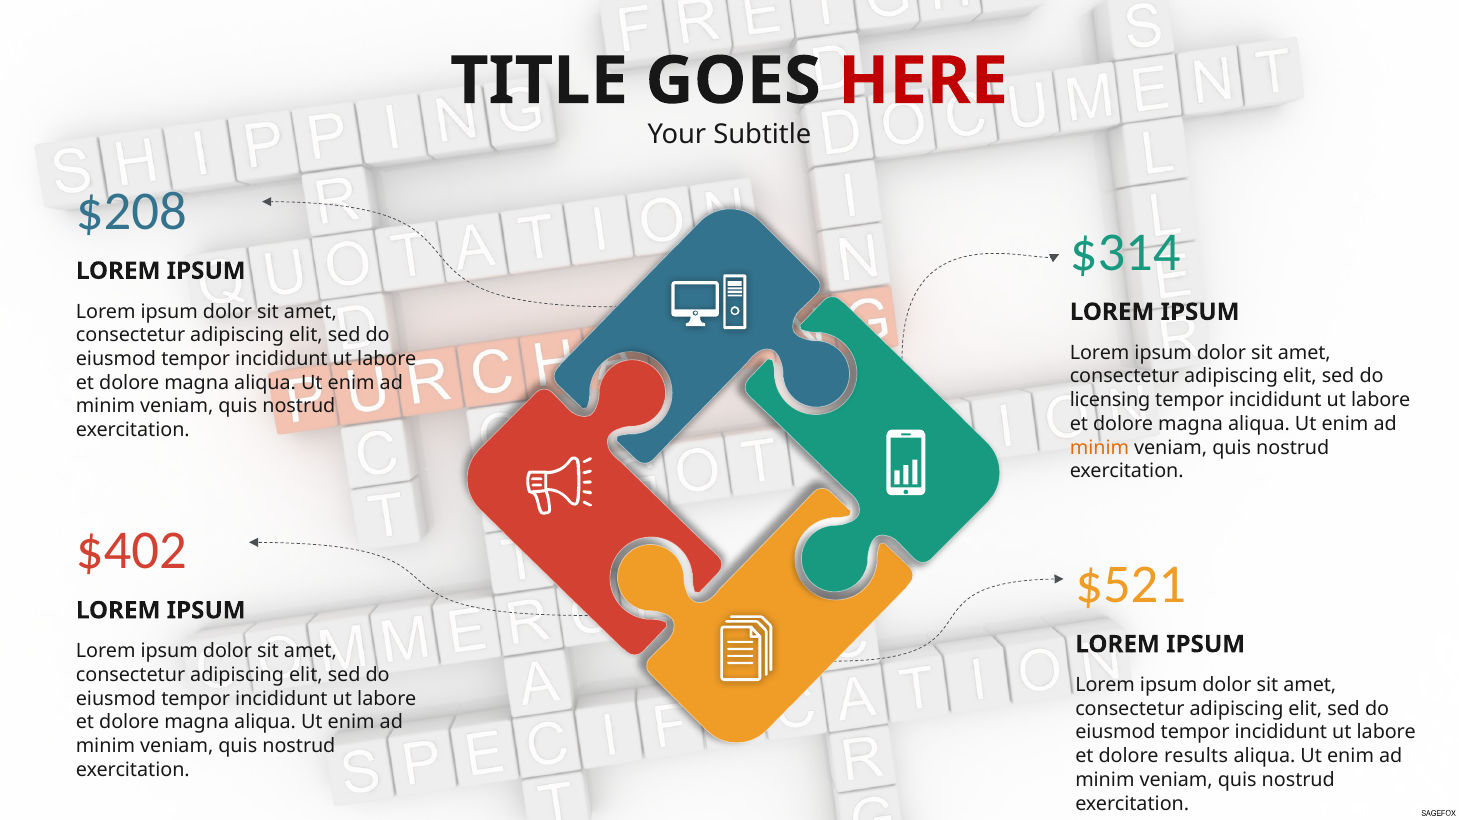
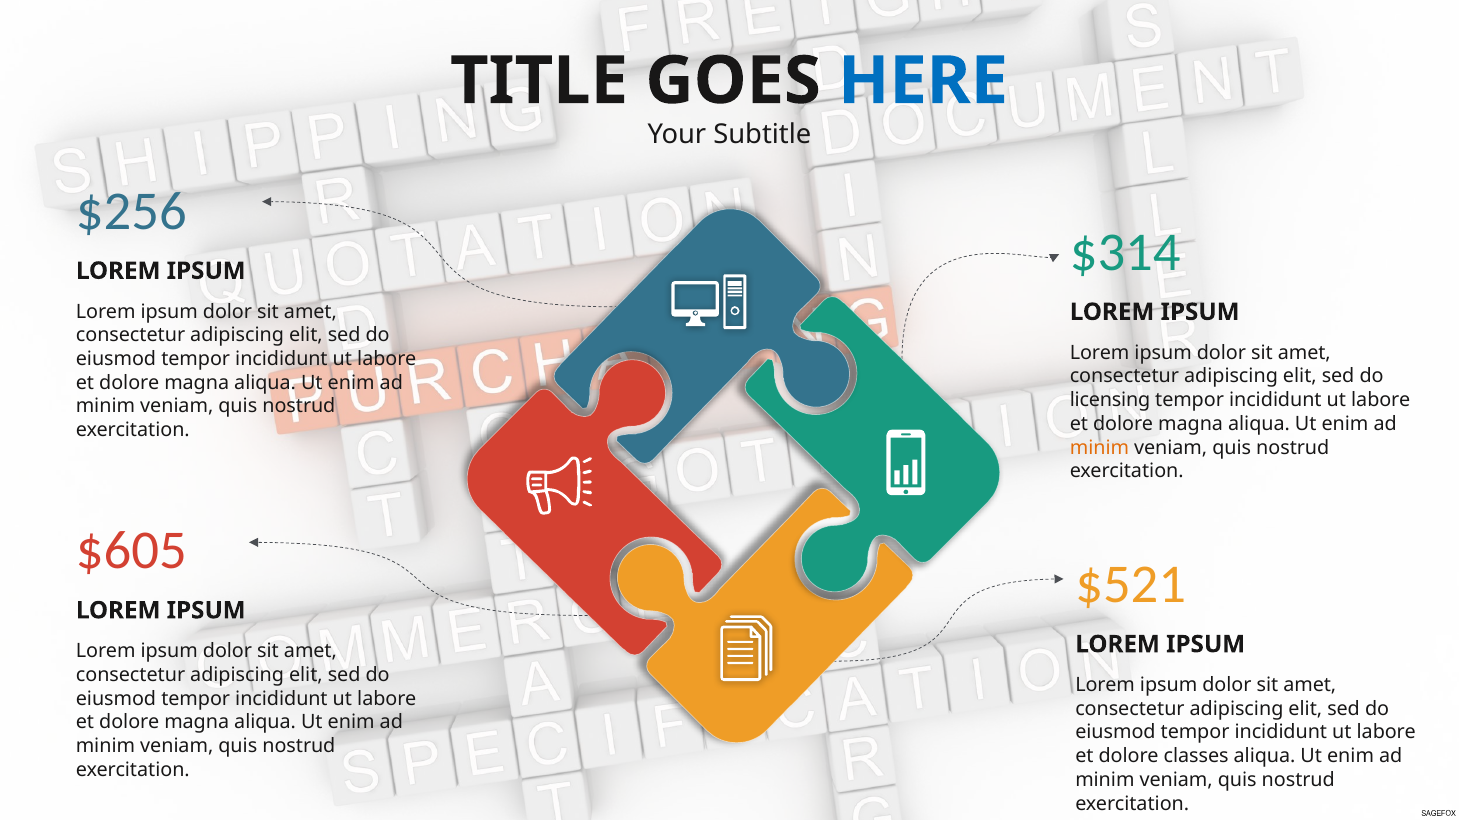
HERE colour: red -> blue
$208: $208 -> $256
$402: $402 -> $605
results: results -> classes
